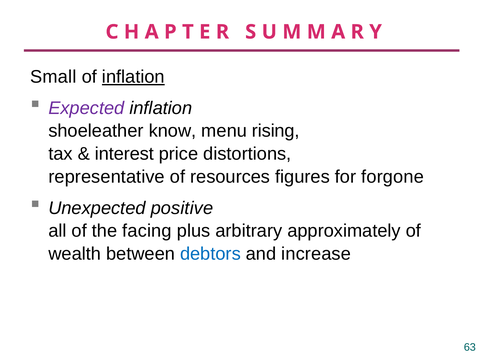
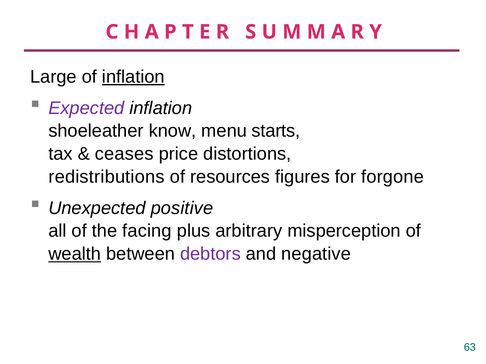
Small: Small -> Large
rising: rising -> starts
interest: interest -> ceases
representative: representative -> redistributions
approximately: approximately -> misperception
wealth underline: none -> present
debtors colour: blue -> purple
increase: increase -> negative
